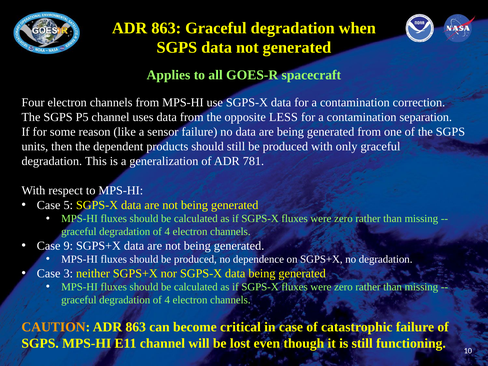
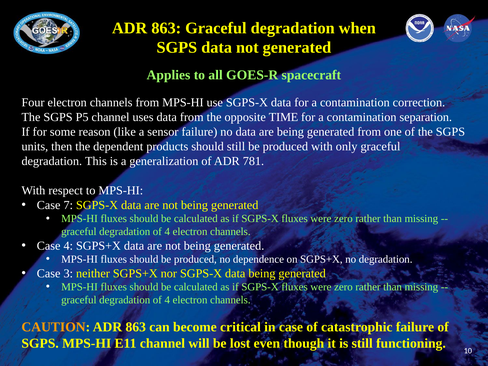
LESS: LESS -> TIME
5: 5 -> 7
Case 9: 9 -> 4
